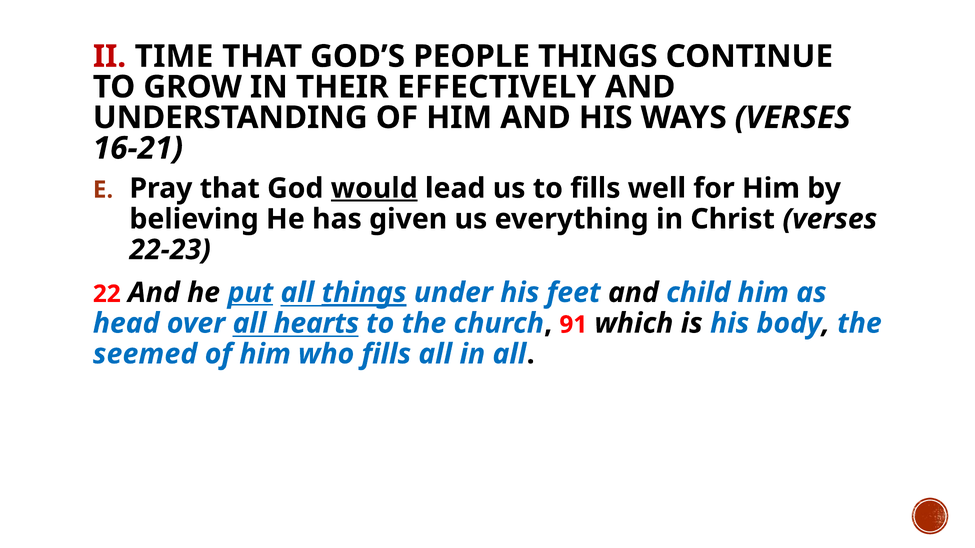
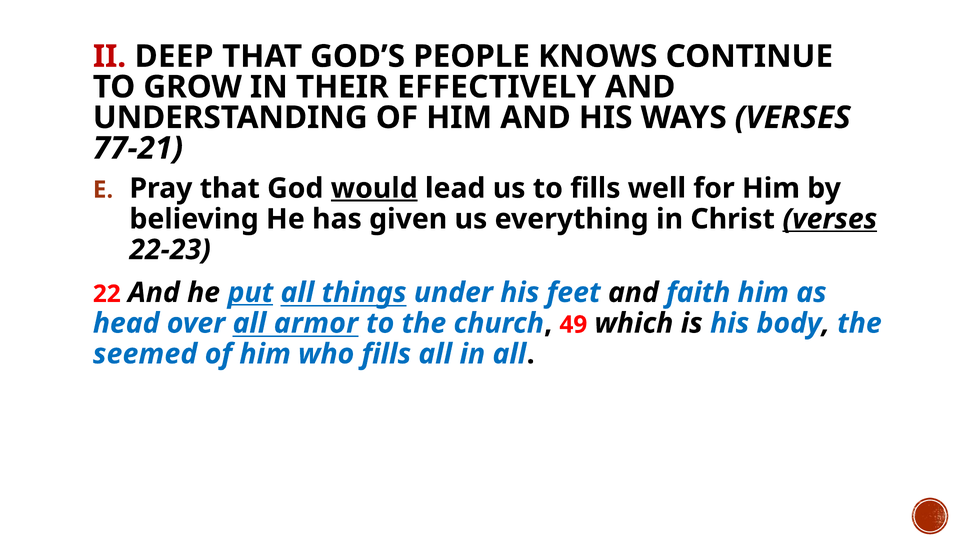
TIME: TIME -> DEEP
PEOPLE THINGS: THINGS -> KNOWS
16-21: 16-21 -> 77-21
verses at (830, 219) underline: none -> present
things at (364, 293) underline: present -> none
child: child -> faith
hearts: hearts -> armor
91: 91 -> 49
